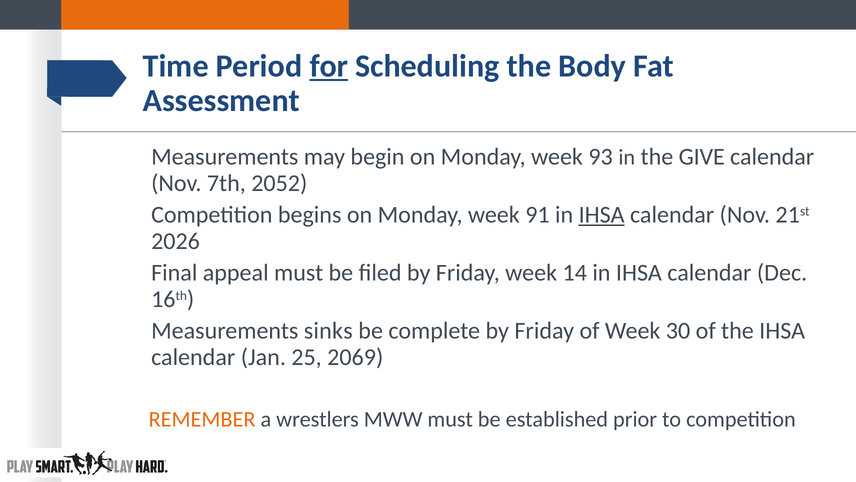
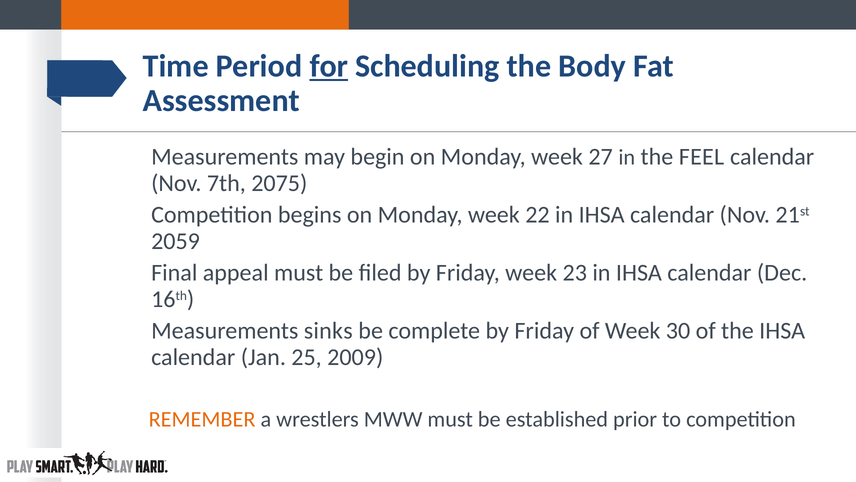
93: 93 -> 27
GIVE: GIVE -> FEEL
2052: 2052 -> 2075
91: 91 -> 22
IHSA at (602, 214) underline: present -> none
2026: 2026 -> 2059
14: 14 -> 23
2069: 2069 -> 2009
